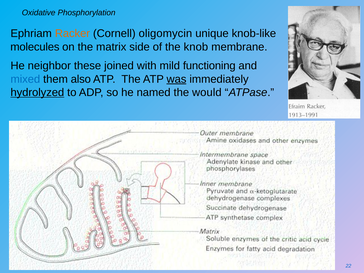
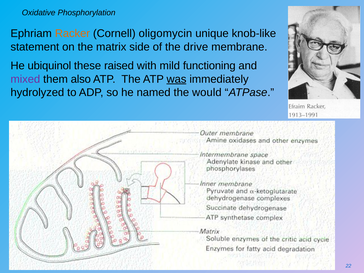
molecules: molecules -> statement
knob: knob -> drive
neighbor: neighbor -> ubiquinol
joined: joined -> raised
mixed colour: blue -> purple
hydrolyzed underline: present -> none
